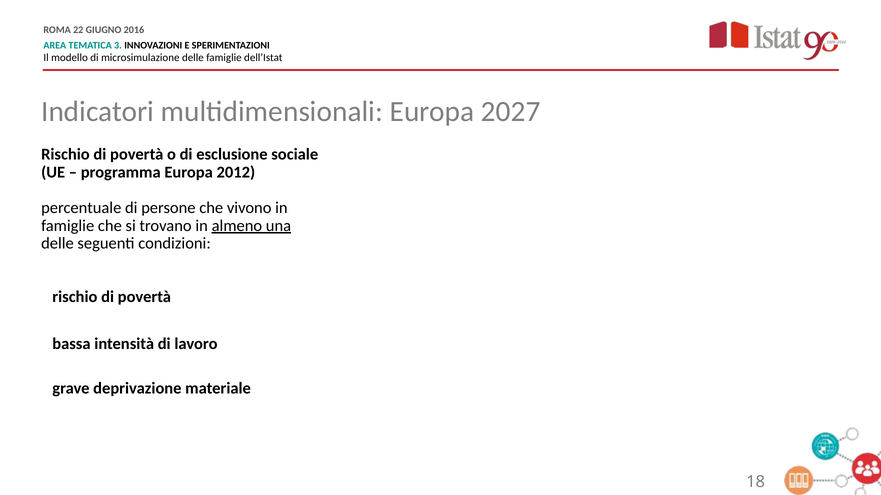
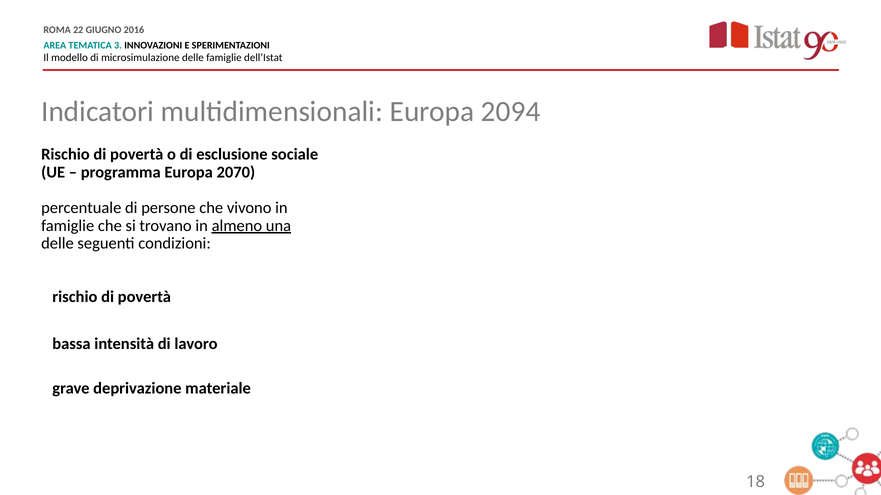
2027: 2027 -> 2094
2012: 2012 -> 2070
